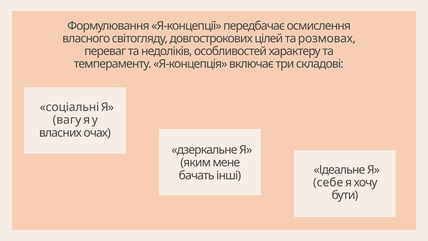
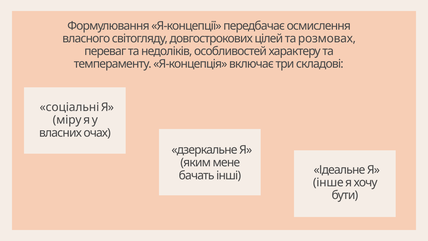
вагу: вагу -> міру
себе: себе -> інше
